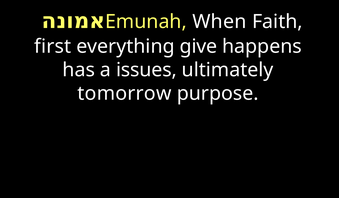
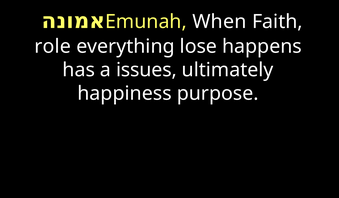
first: first -> role
give: give -> lose
tomorrow: tomorrow -> happiness
